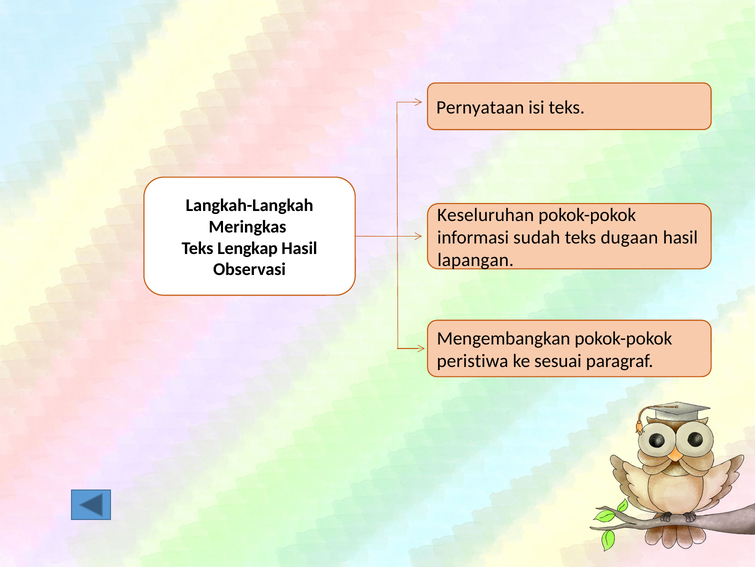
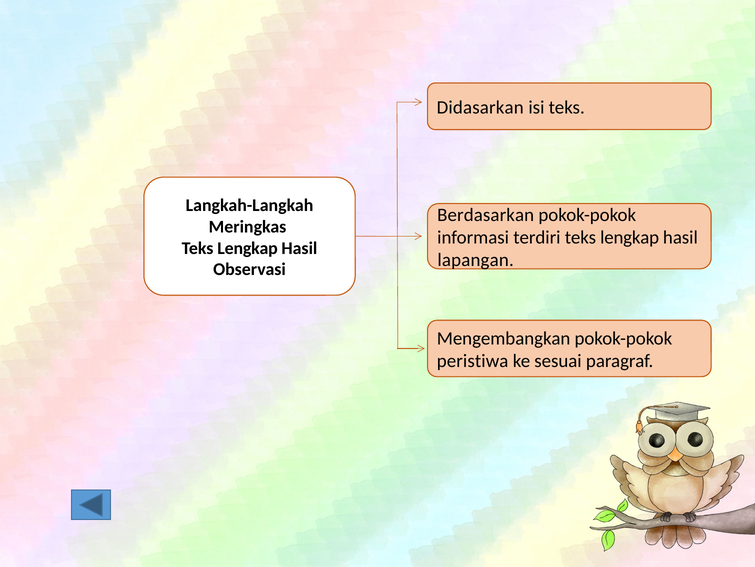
Pernyataan: Pernyataan -> Didasarkan
Keseluruhan: Keseluruhan -> Berdasarkan
sudah: sudah -> terdiri
dugaan at (629, 237): dugaan -> lengkap
